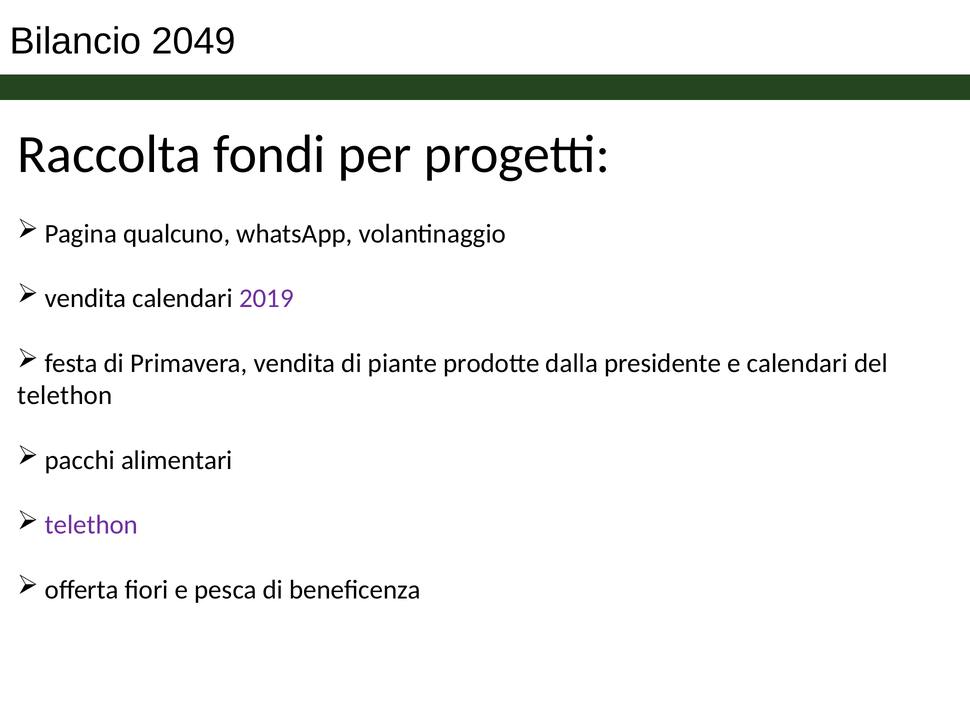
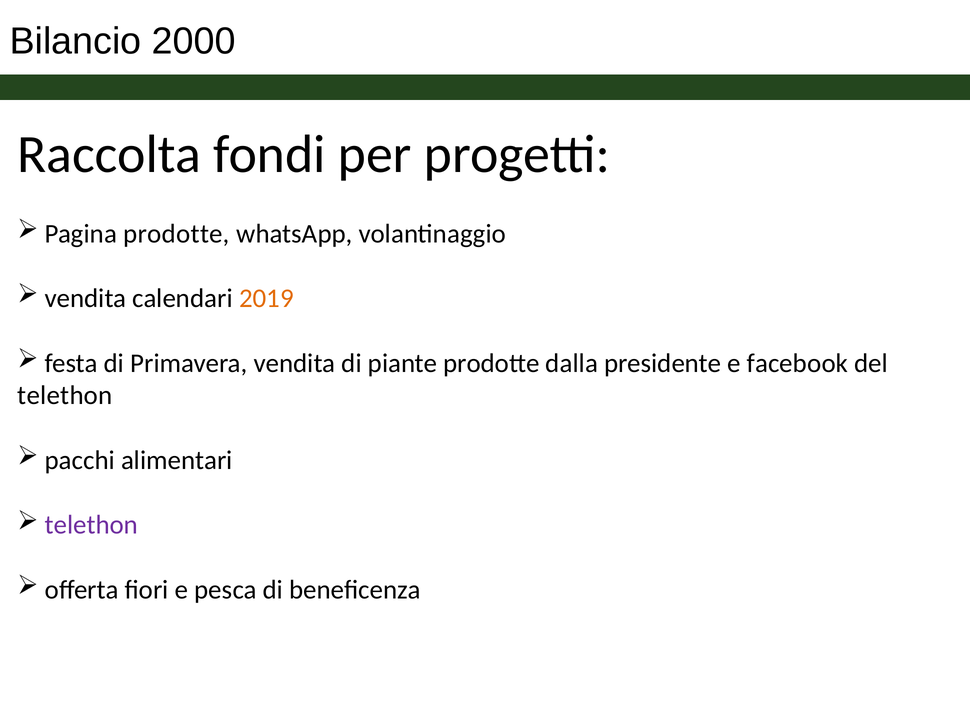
2049: 2049 -> 2000
Pagina qualcuno: qualcuno -> prodotte
2019 colour: purple -> orange
e calendari: calendari -> facebook
